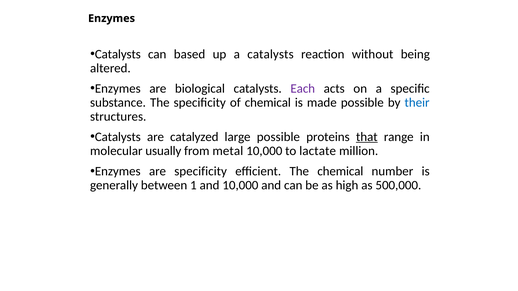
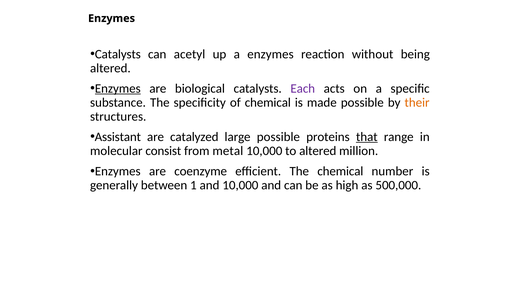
based: based -> acetyl
a catalysts: catalysts -> enzymes
Enzymes at (118, 89) underline: none -> present
their colour: blue -> orange
Catalysts at (118, 137): Catalysts -> Assistant
usually: usually -> consist
to lactate: lactate -> altered
are specificity: specificity -> coenzyme
